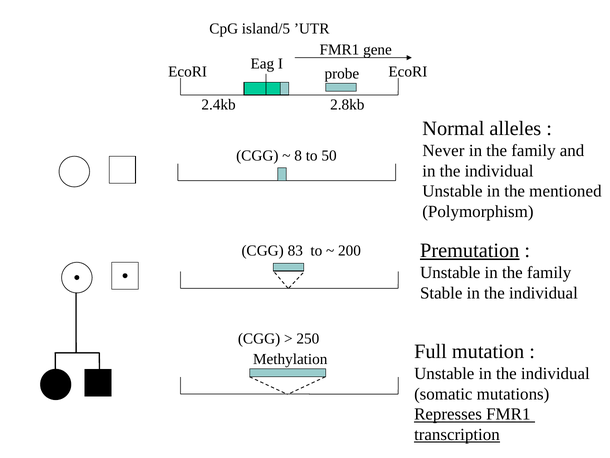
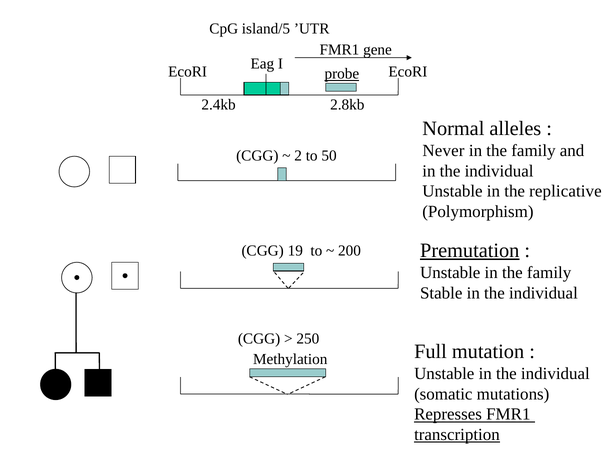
probe underline: none -> present
8: 8 -> 2
mentioned: mentioned -> replicative
83: 83 -> 19
